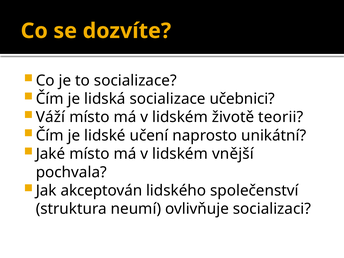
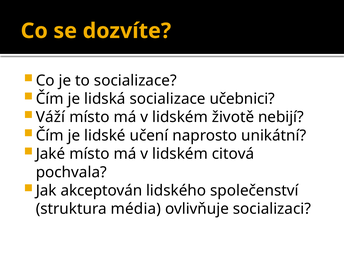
teorii: teorii -> nebijí
vnější: vnější -> citová
neumí: neumí -> média
